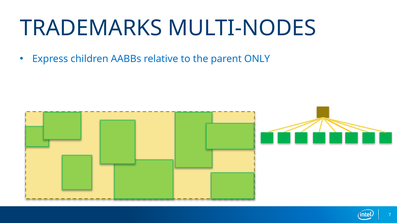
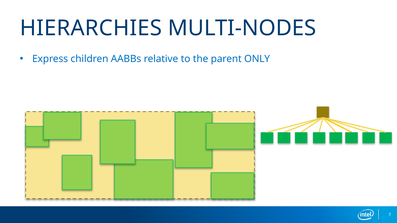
TRADEMARKS: TRADEMARKS -> HIERARCHIES
